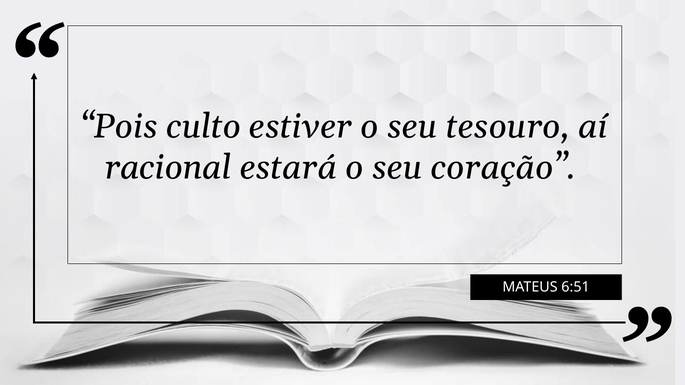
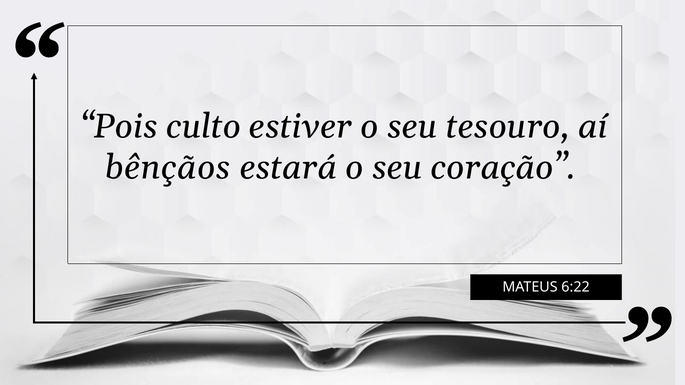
racional: racional -> bênçãos
6:51: 6:51 -> 6:22
